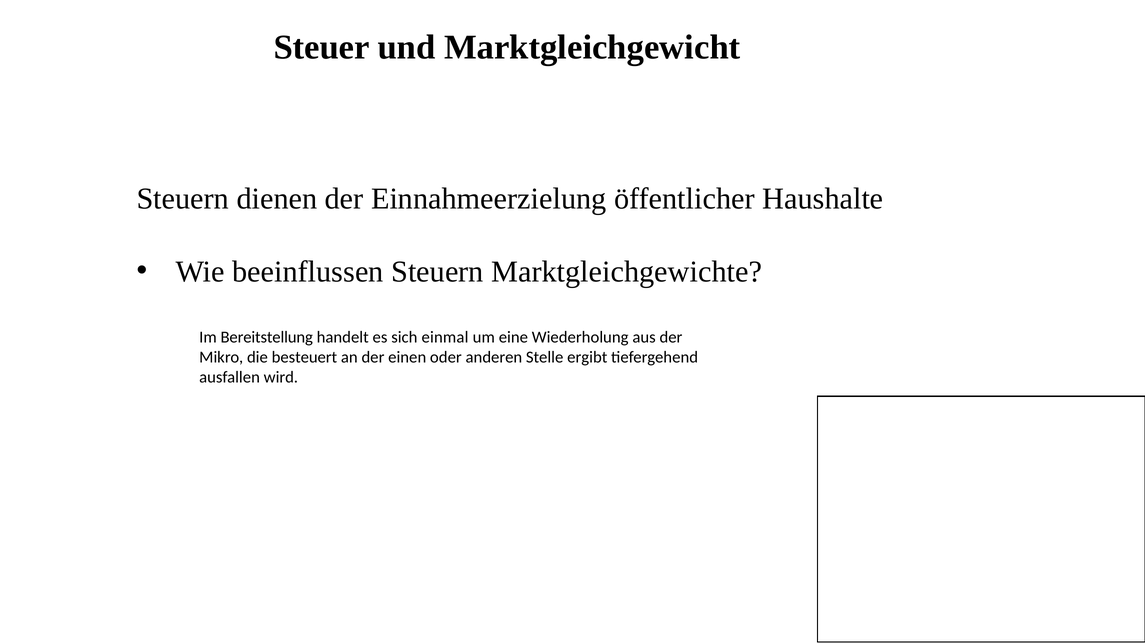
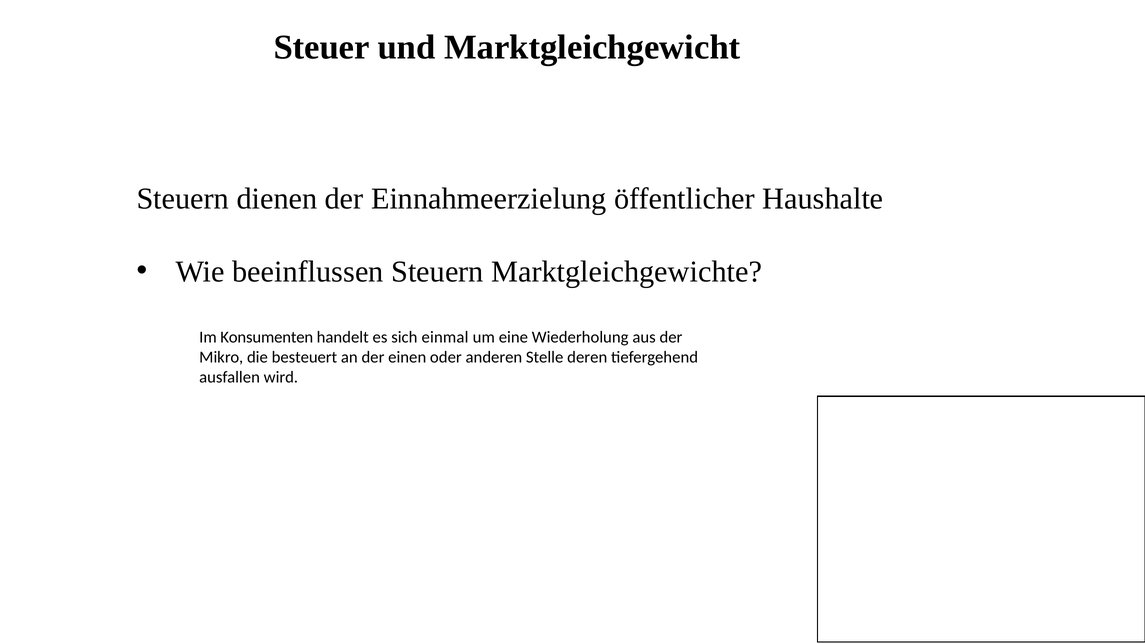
Bereitstellung: Bereitstellung -> Konsumenten
ergibt: ergibt -> deren
